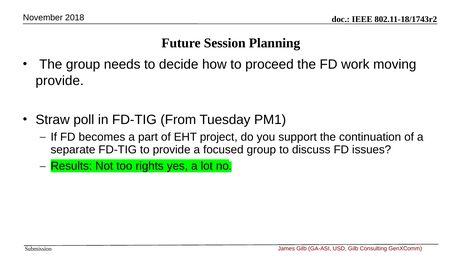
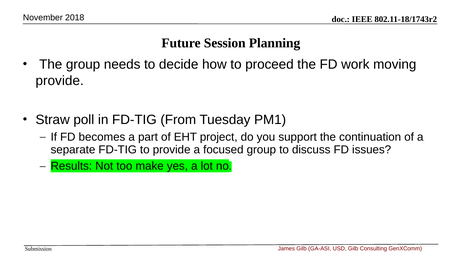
rights: rights -> make
